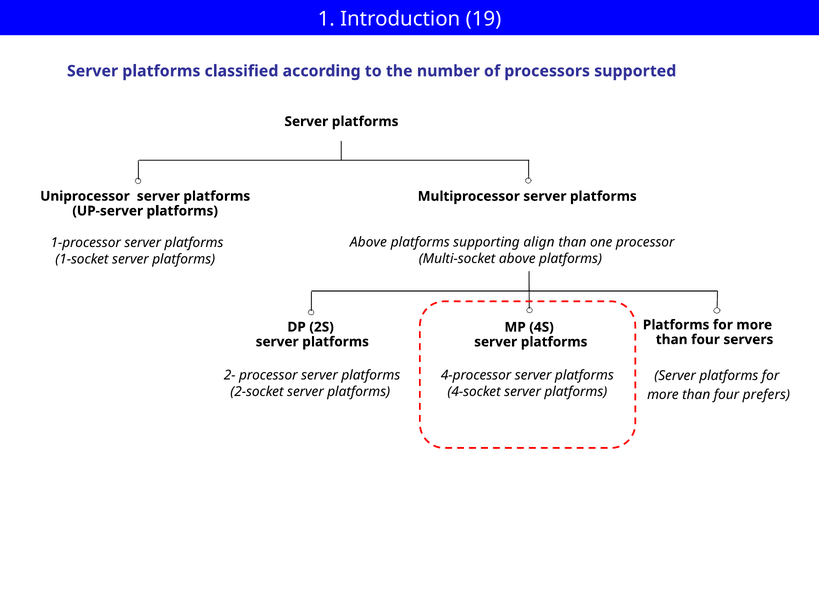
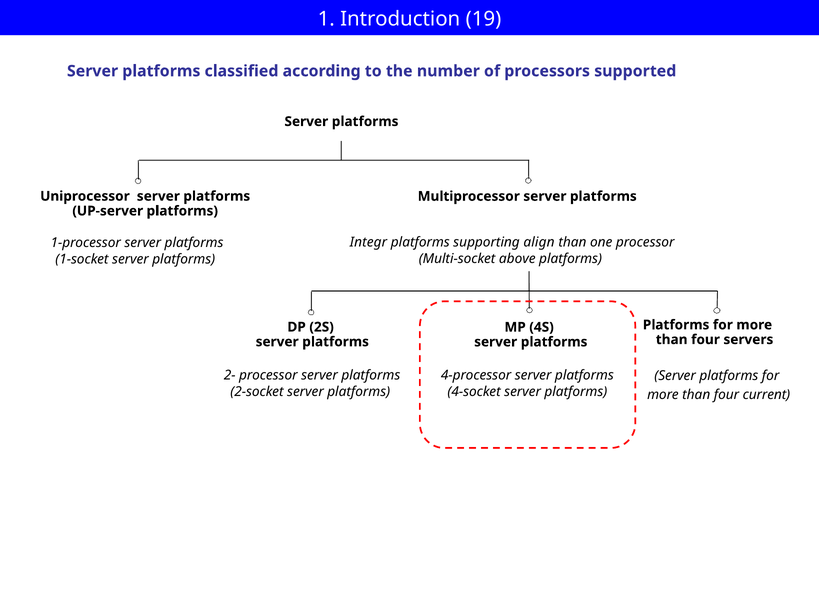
Above at (368, 243): Above -> Integr
prefers: prefers -> current
